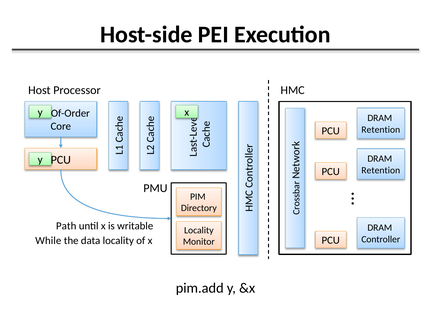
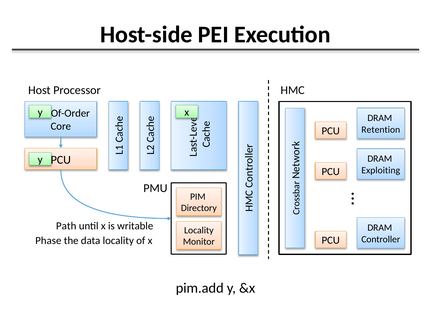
Retention at (381, 170): Retention -> Exploiting
While: While -> Phase
